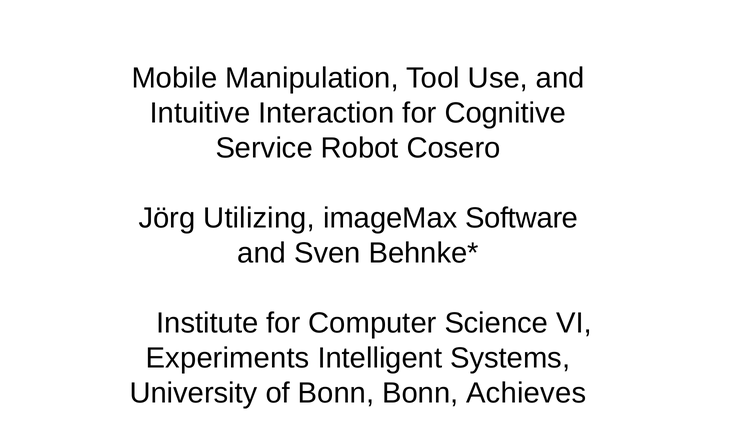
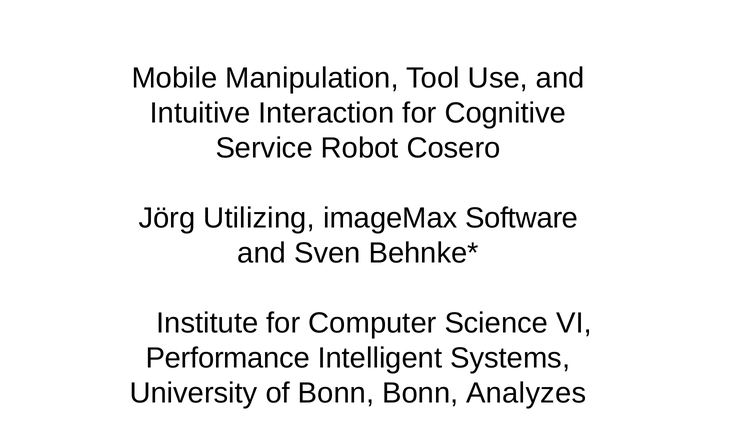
Experiments: Experiments -> Performance
Achieves: Achieves -> Analyzes
